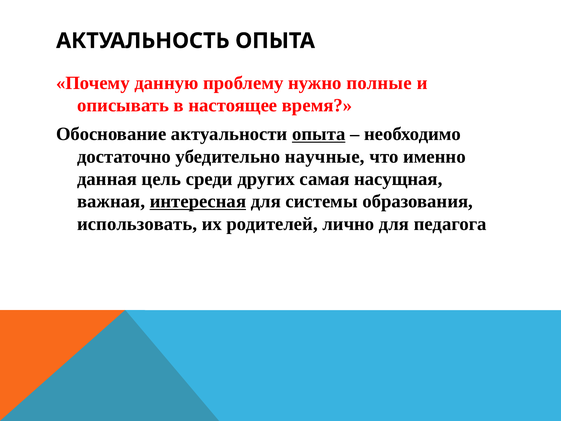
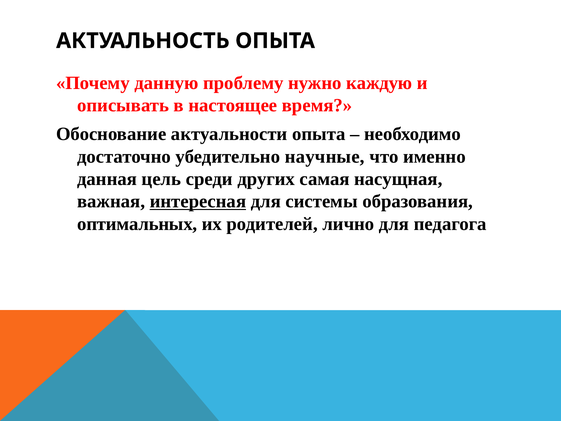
полные: полные -> каждую
опыта at (319, 134) underline: present -> none
использовать: использовать -> оптимальных
